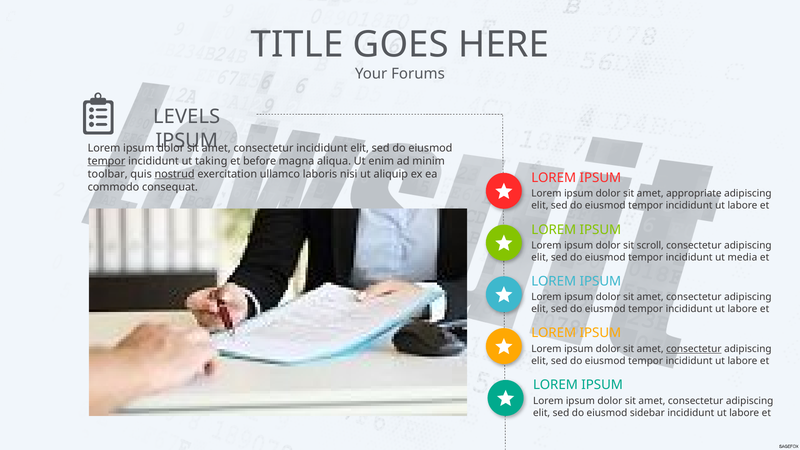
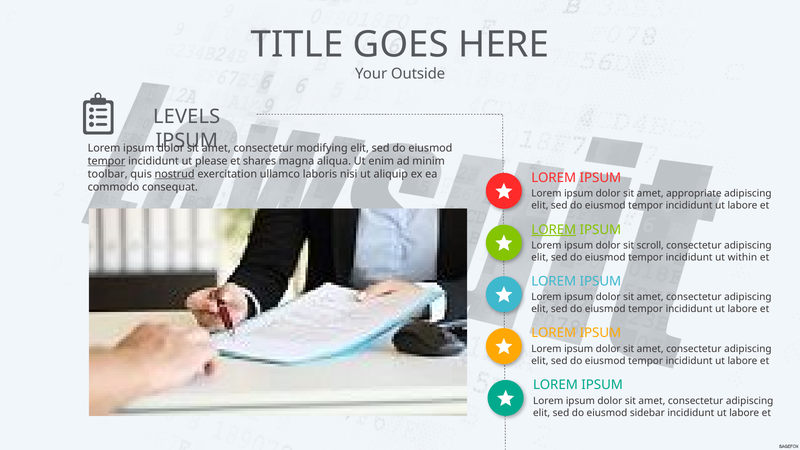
Forums: Forums -> Outside
consectetur incididunt: incididunt -> modifying
taking: taking -> please
before: before -> shares
LOREM at (554, 230) underline: none -> present
media: media -> within
consectetur at (694, 349) underline: present -> none
